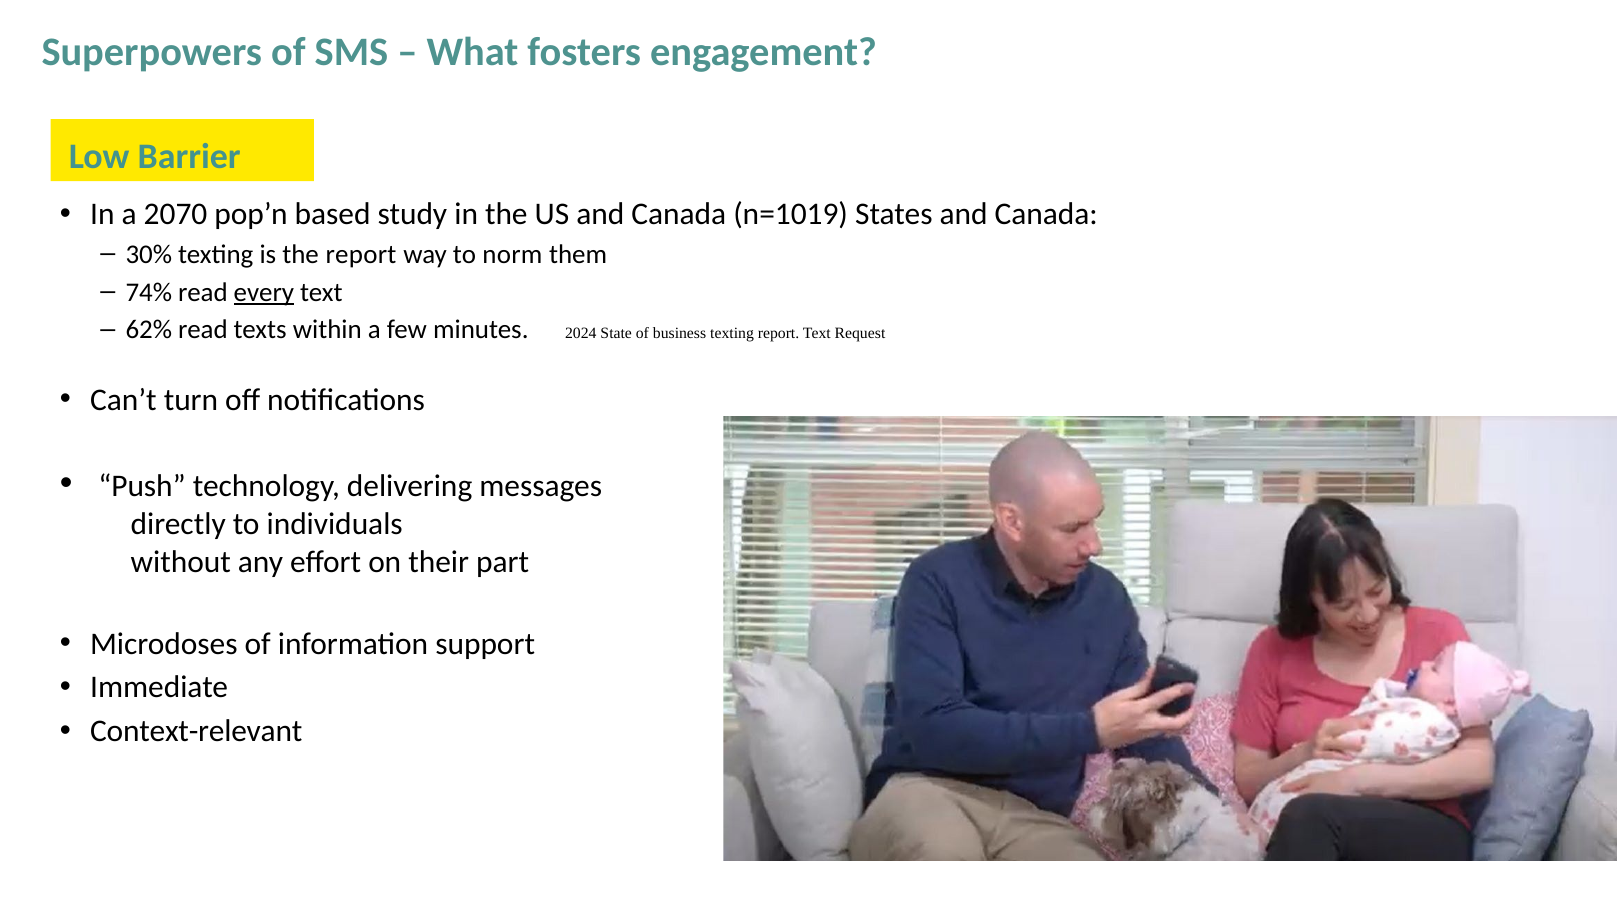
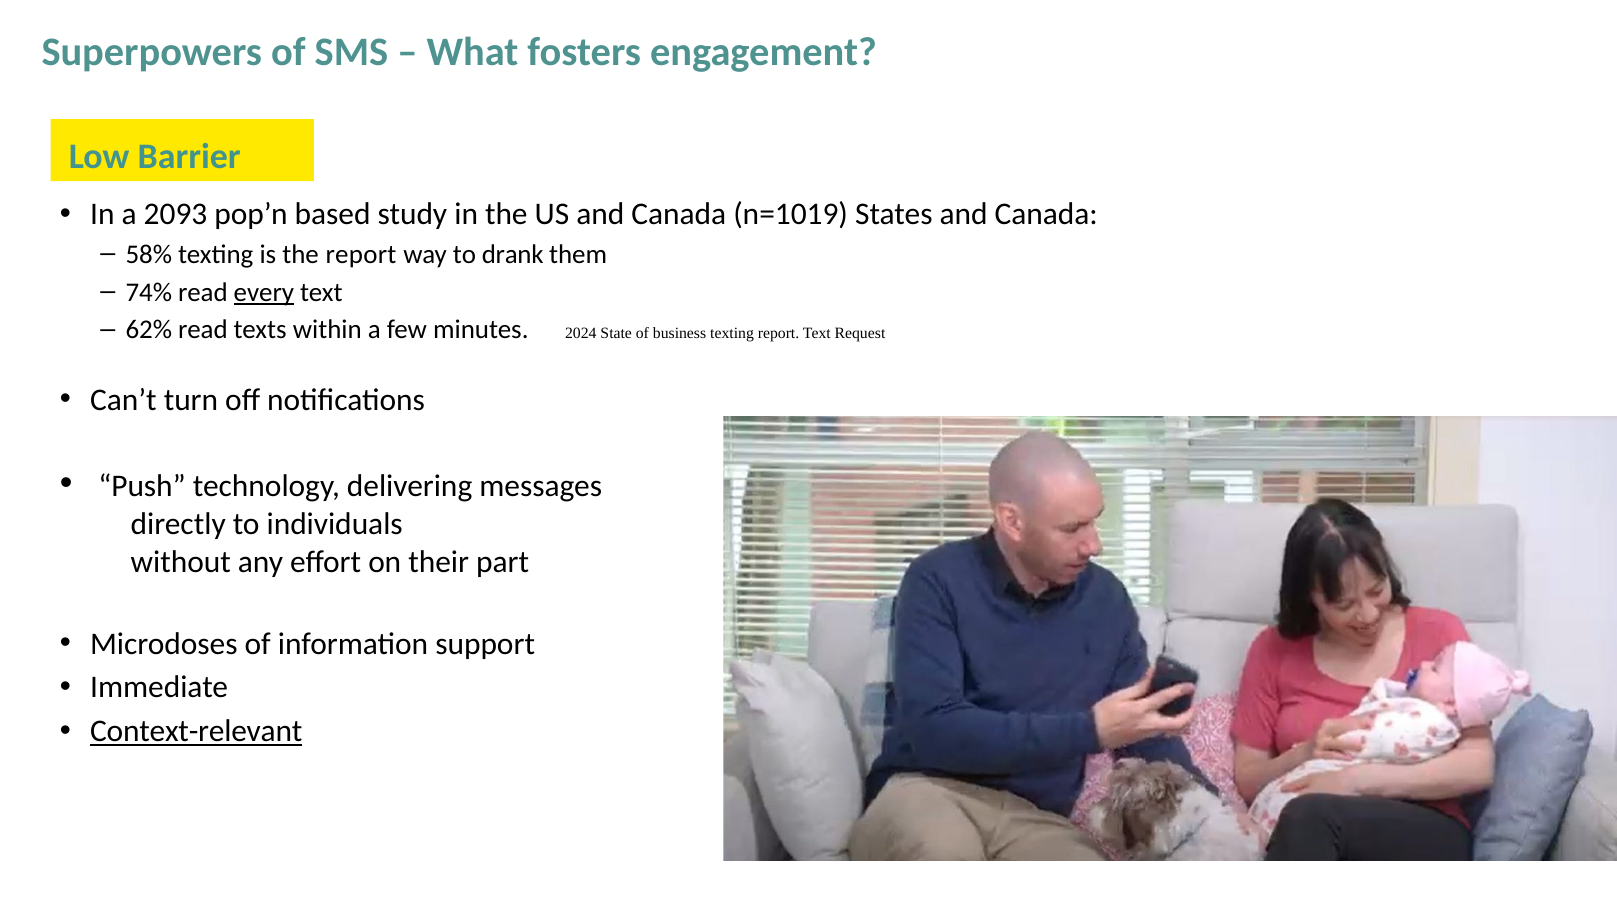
2070: 2070 -> 2093
30%: 30% -> 58%
norm: norm -> drank
Context-relevant underline: none -> present
